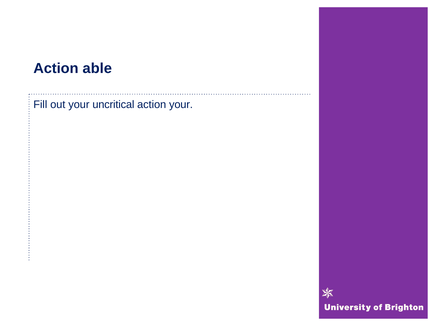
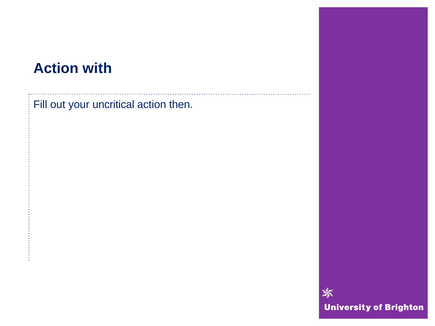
able: able -> with
action your: your -> then
